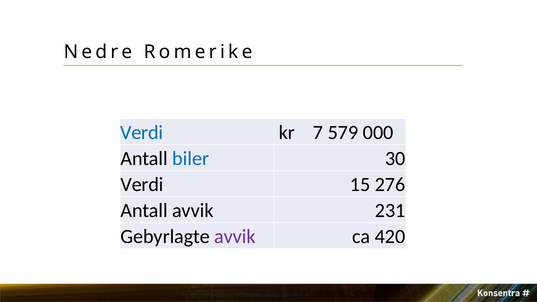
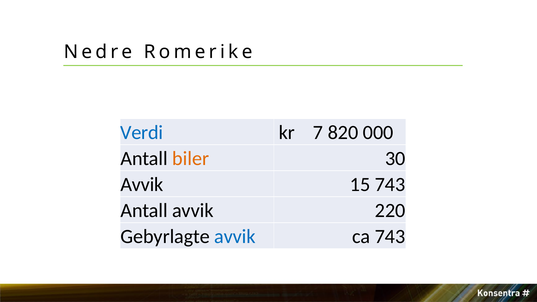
579: 579 -> 820
biler colour: blue -> orange
Verdi at (142, 185): Verdi -> Avvik
15 276: 276 -> 743
231: 231 -> 220
avvik at (235, 237) colour: purple -> blue
ca 420: 420 -> 743
